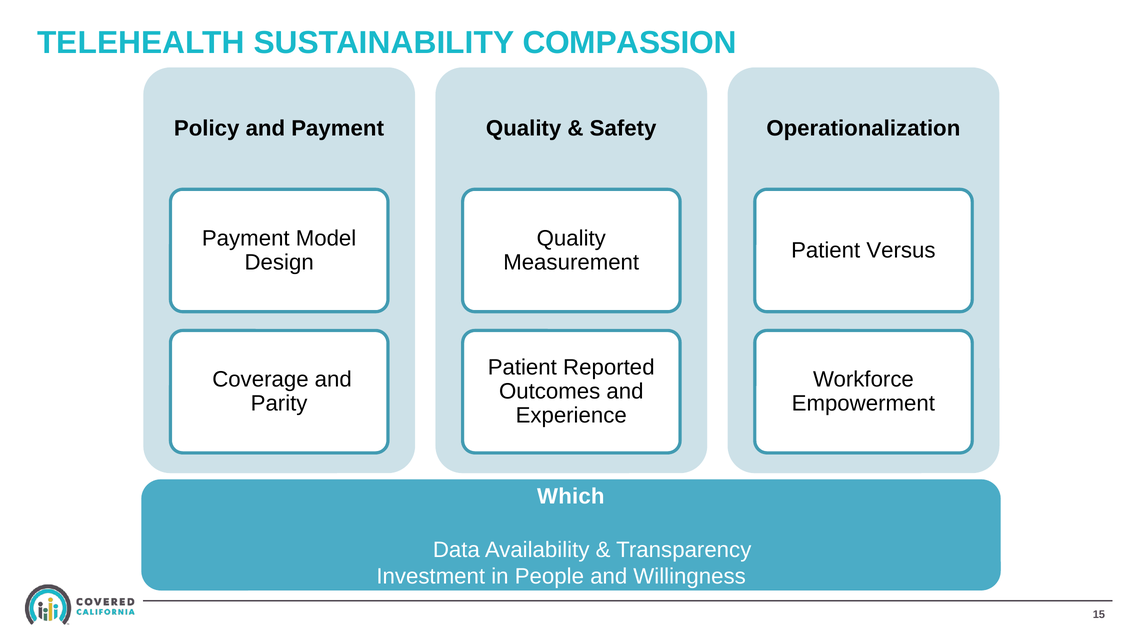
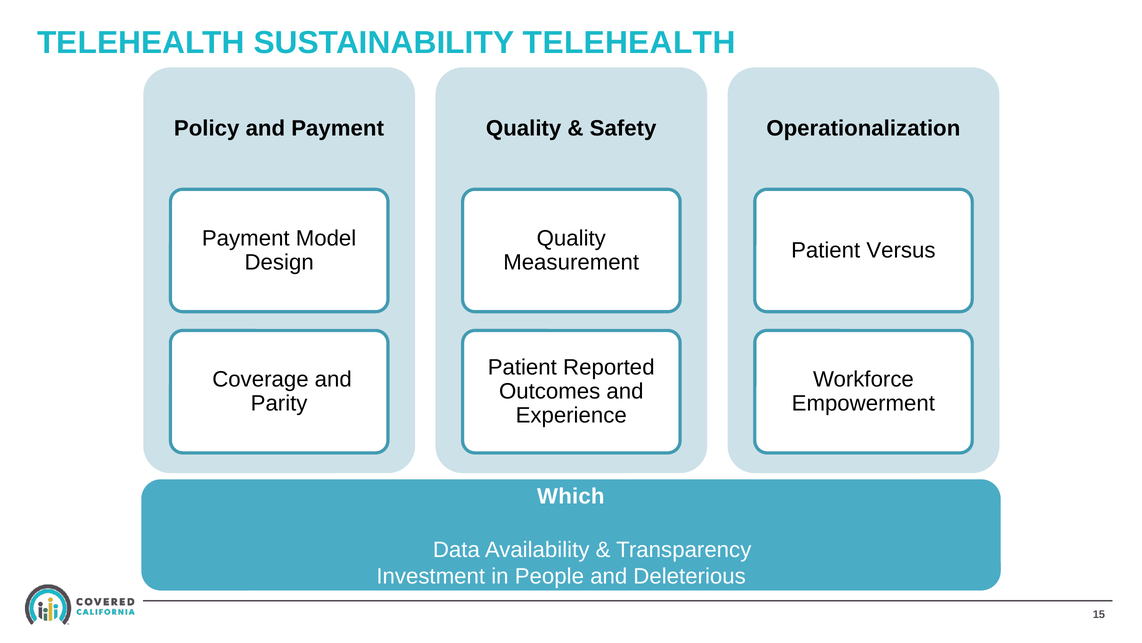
SUSTAINABILITY COMPASSION: COMPASSION -> TELEHEALTH
Willingness: Willingness -> Deleterious
